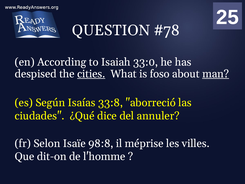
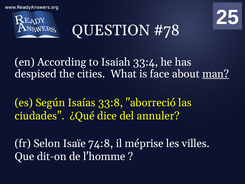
33:0: 33:0 -> 33:4
cities underline: present -> none
foso: foso -> face
98:8: 98:8 -> 74:8
